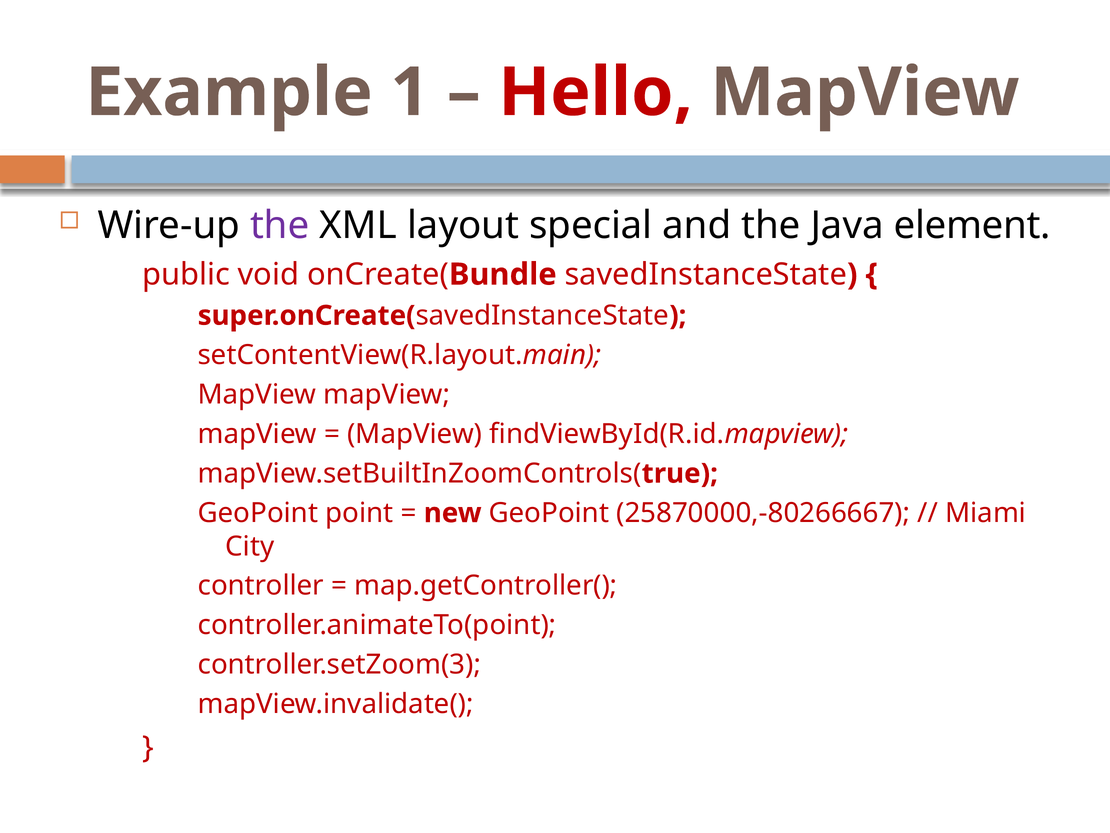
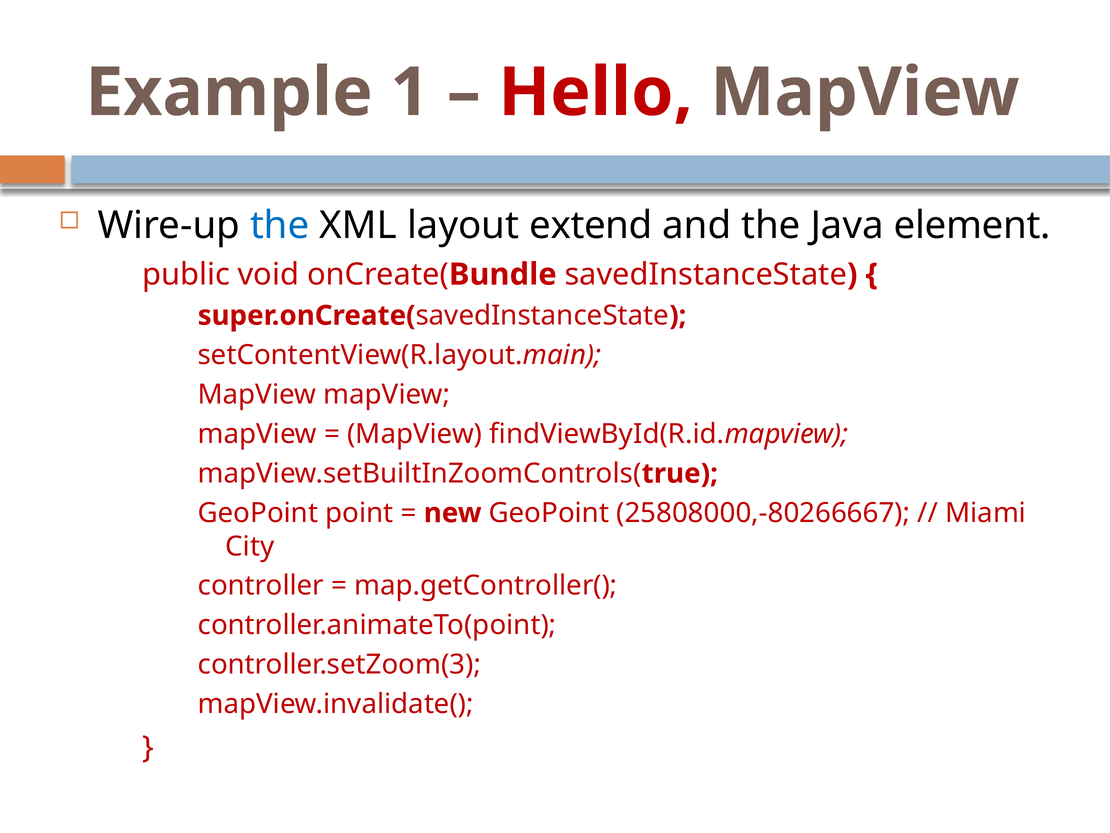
the at (280, 226) colour: purple -> blue
special: special -> extend
25870000,-80266667: 25870000,-80266667 -> 25808000,-80266667
